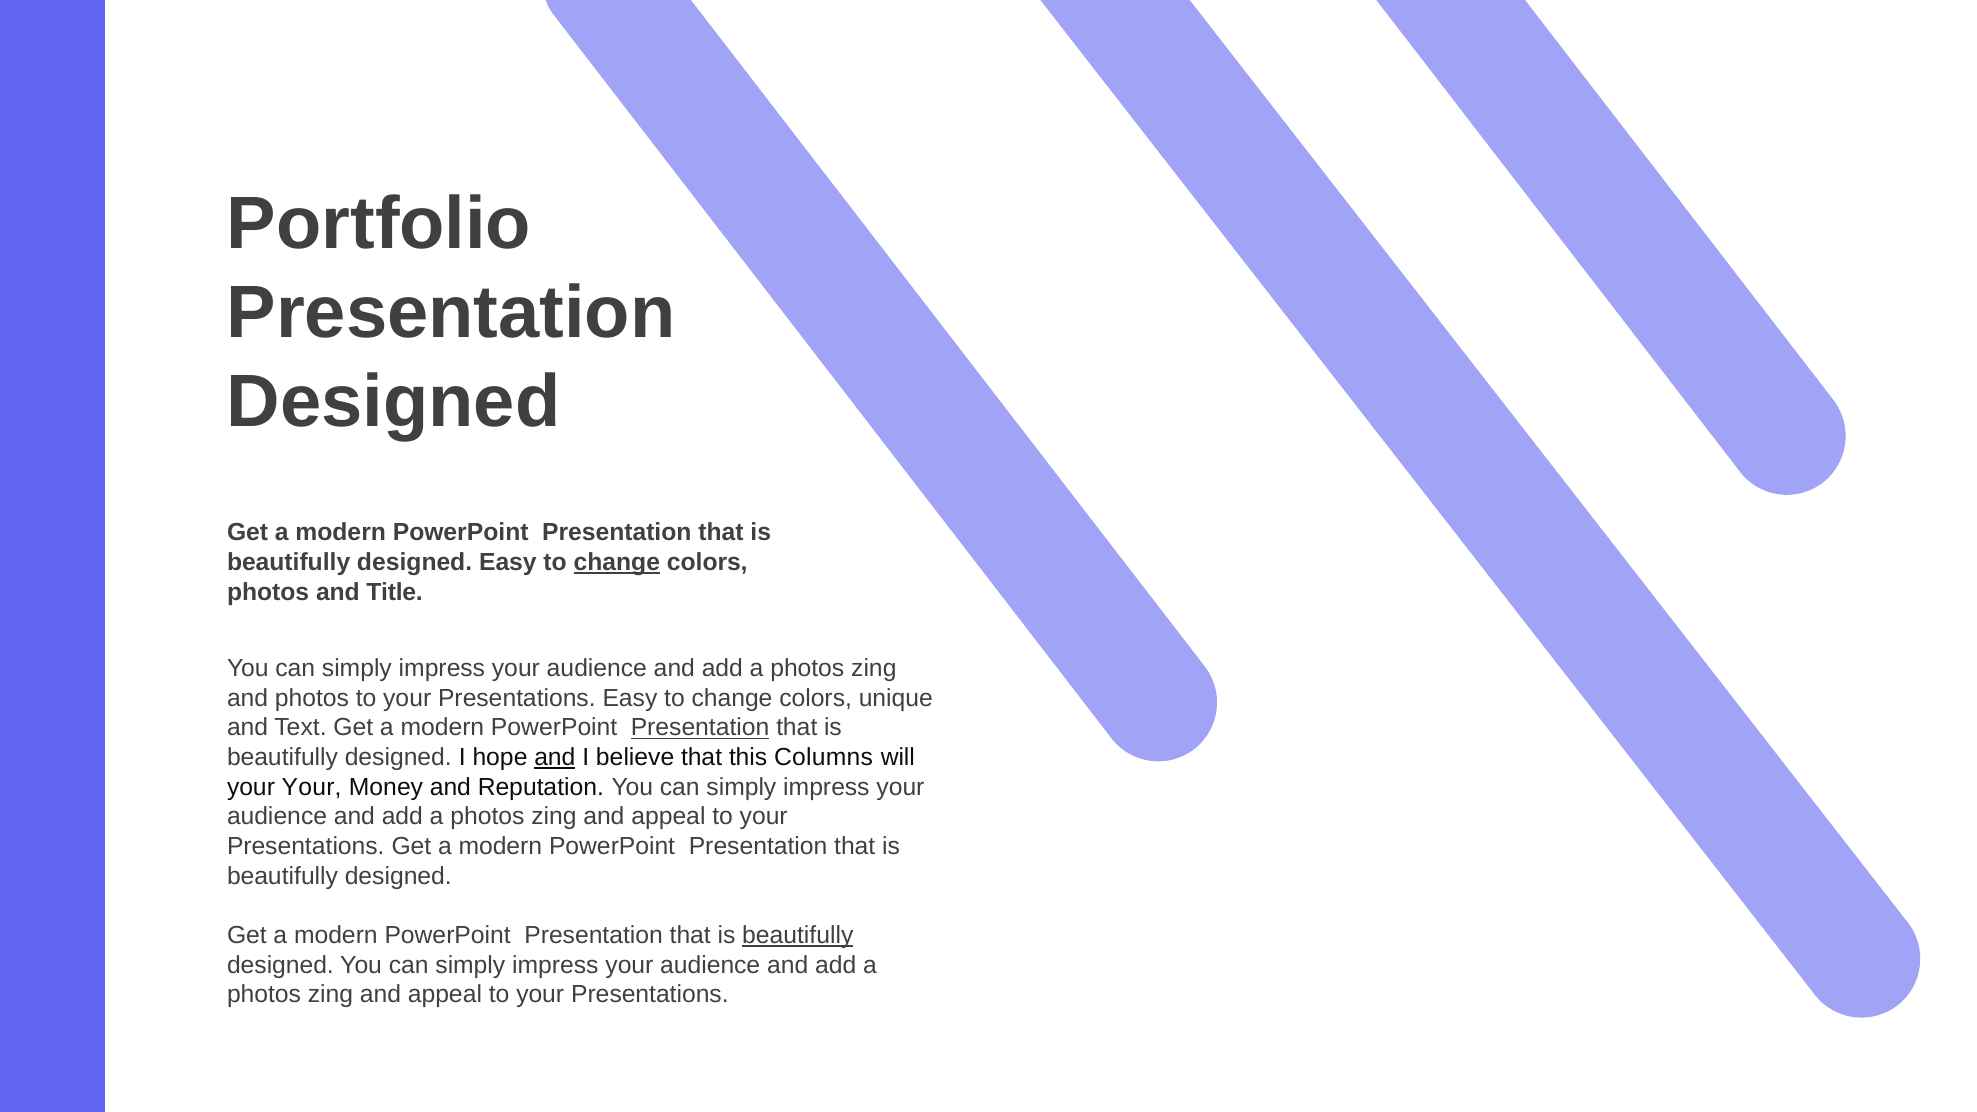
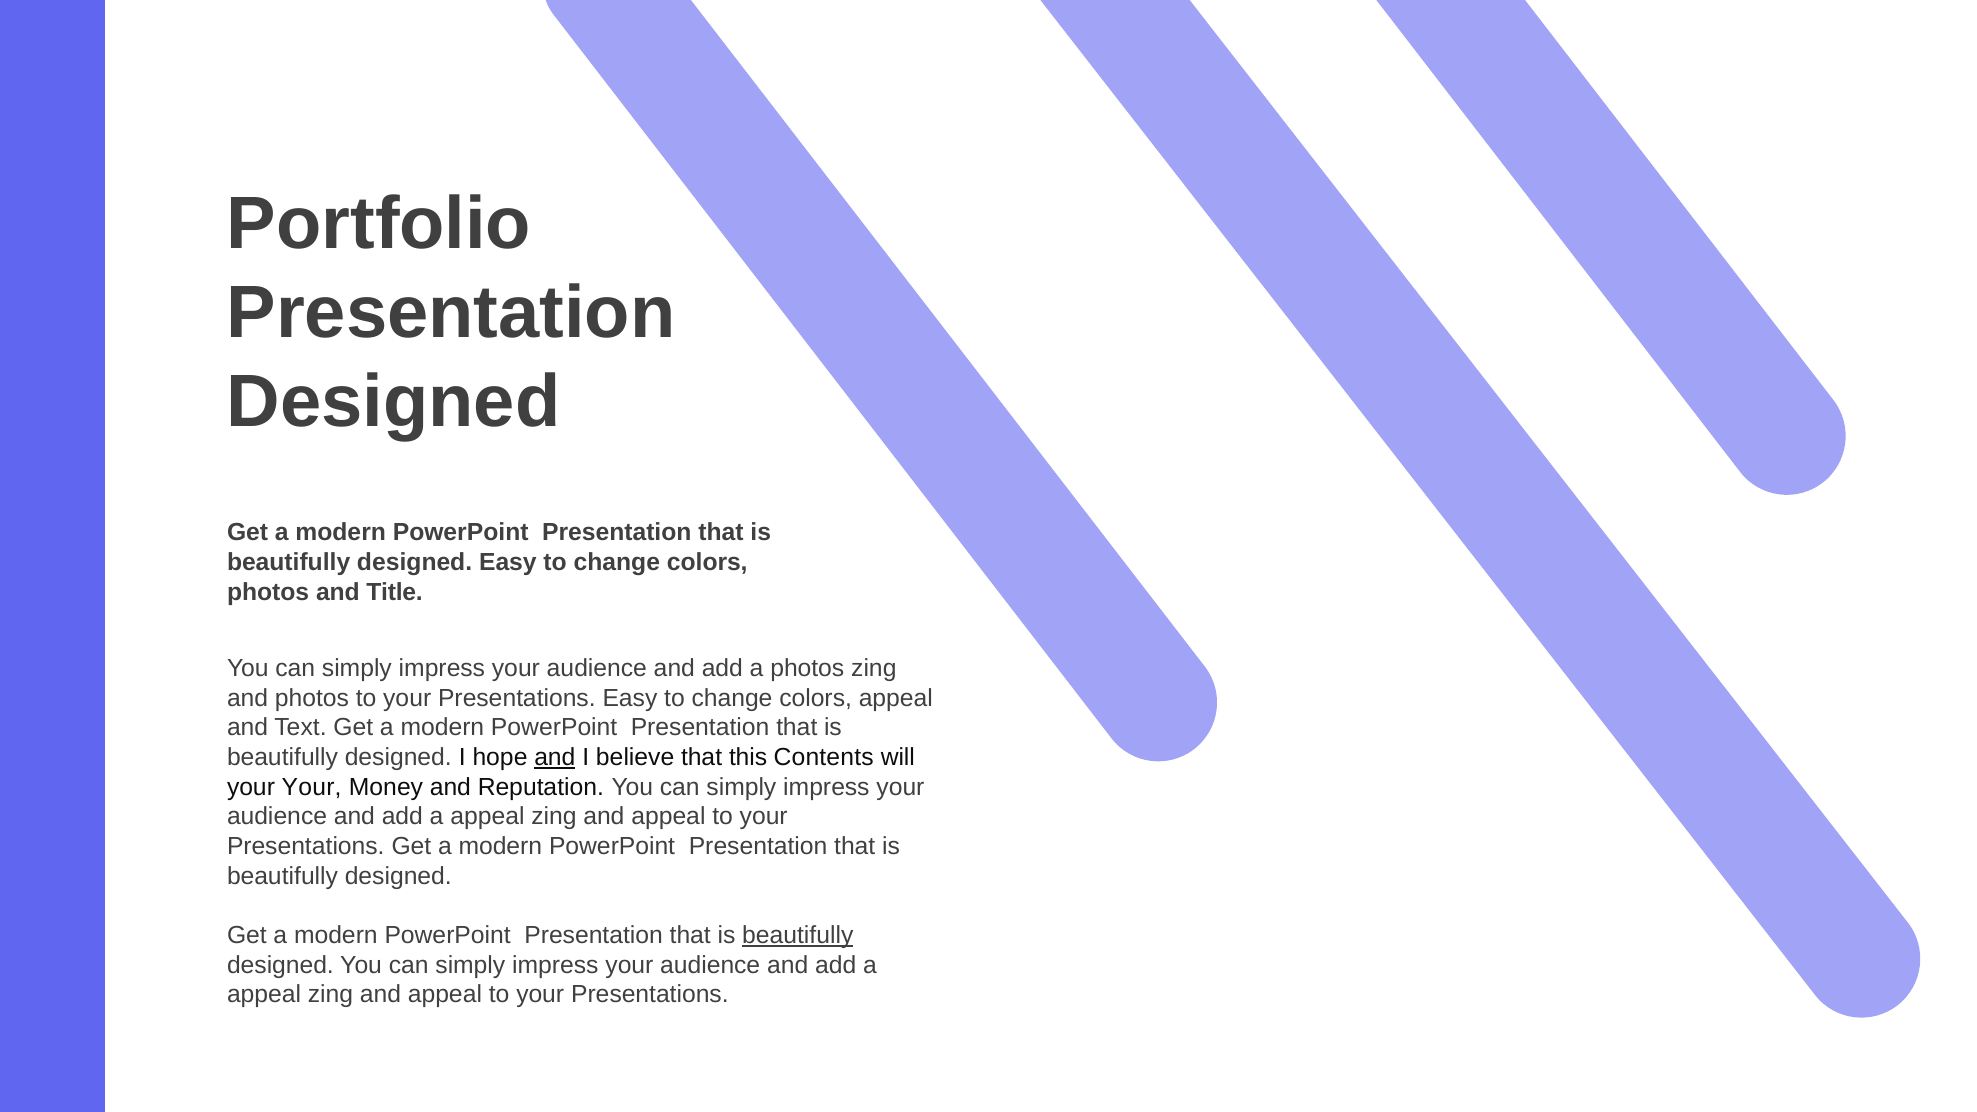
change at (617, 562) underline: present -> none
colors unique: unique -> appeal
Presentation at (700, 728) underline: present -> none
Columns: Columns -> Contents
photos at (487, 817): photos -> appeal
photos at (264, 995): photos -> appeal
